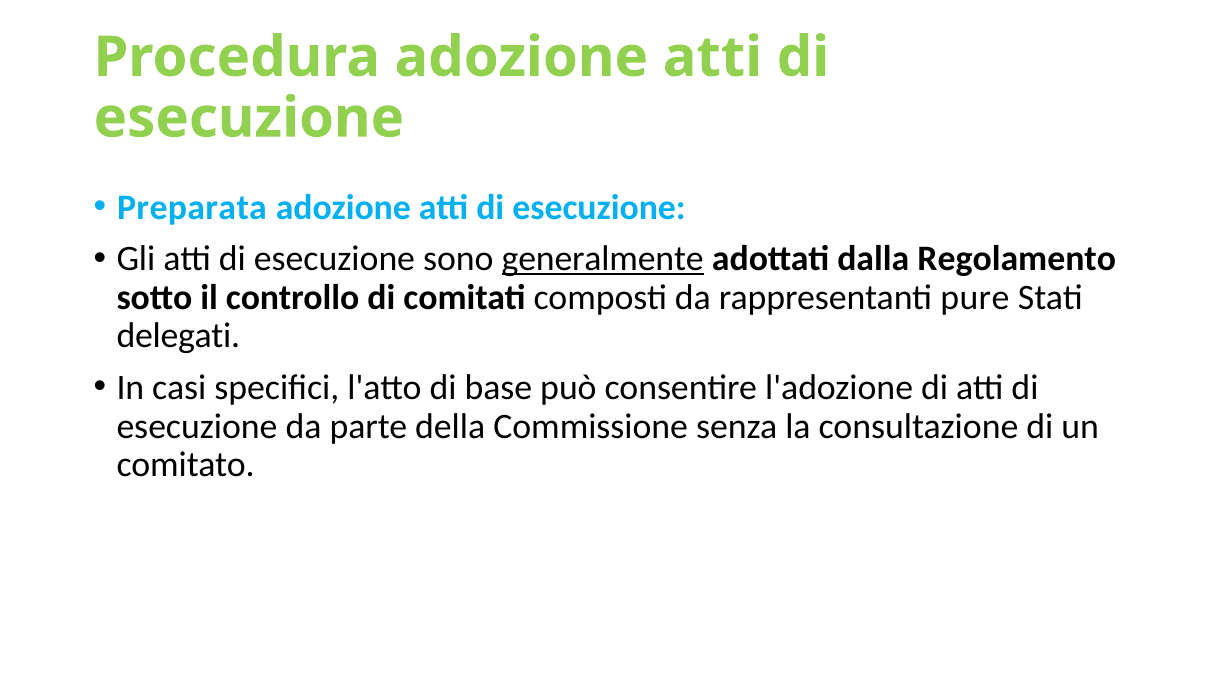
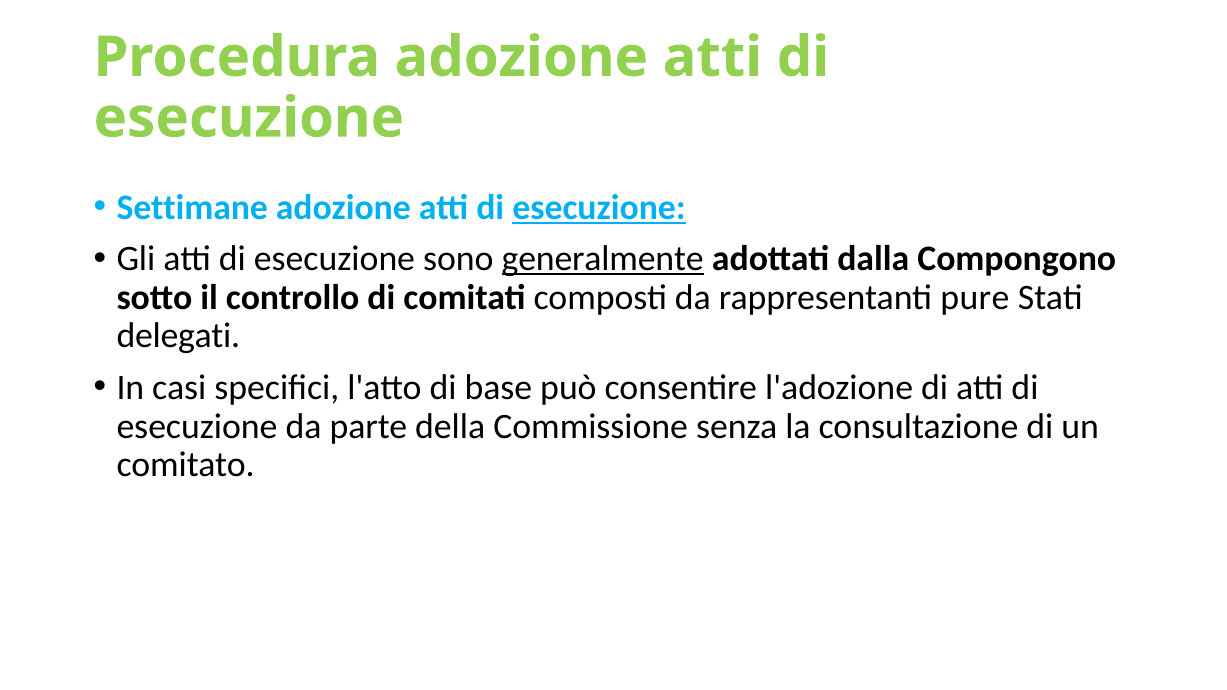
Preparata: Preparata -> Settimane
esecuzione at (599, 207) underline: none -> present
Regolamento: Regolamento -> Compongono
